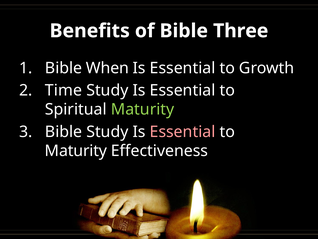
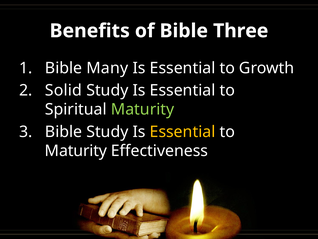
When: When -> Many
Time: Time -> Solid
Essential at (183, 131) colour: pink -> yellow
